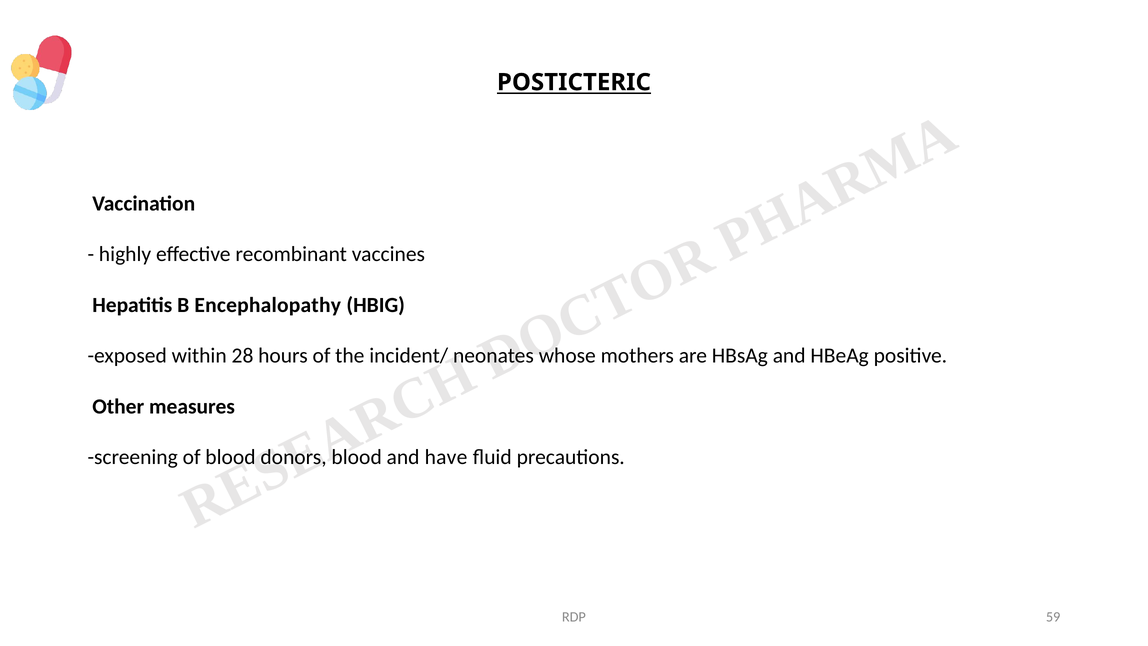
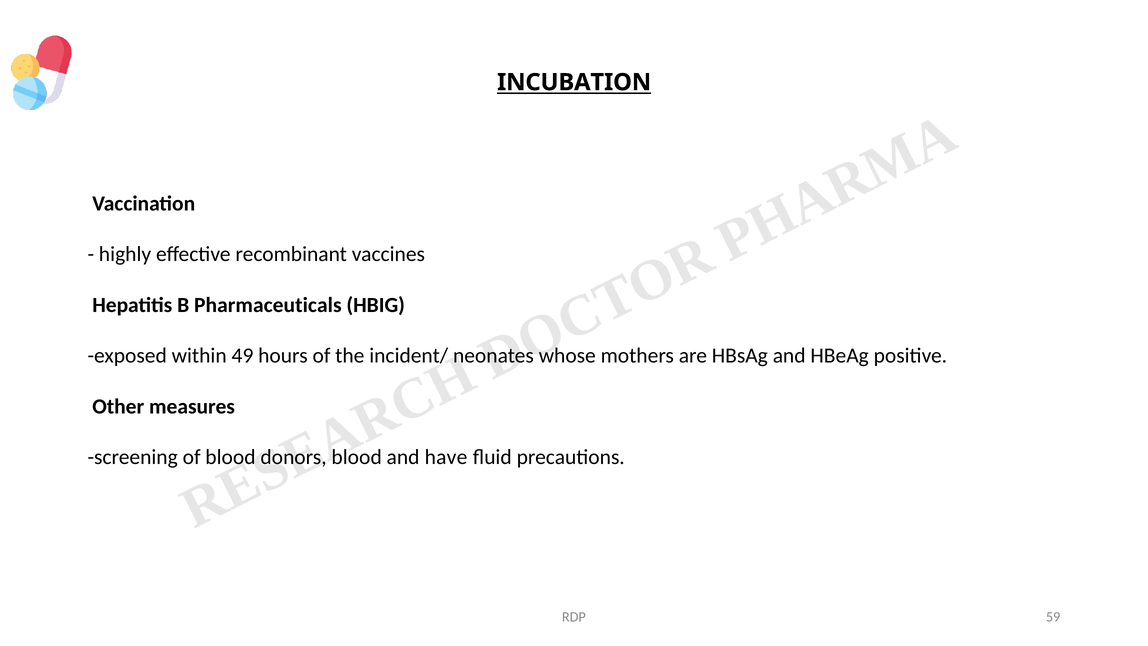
POSTICTERIC: POSTICTERIC -> INCUBATION
Encephalopathy: Encephalopathy -> Pharmaceuticals
28: 28 -> 49
